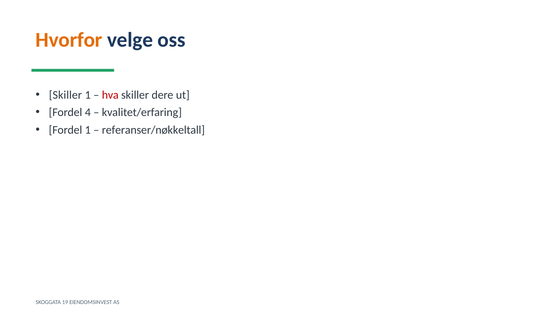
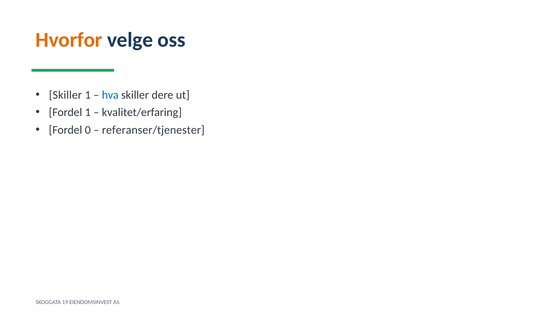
hva colour: red -> blue
Fordel 4: 4 -> 1
Fordel 1: 1 -> 0
referanser/nøkkeltall: referanser/nøkkeltall -> referanser/tjenester
